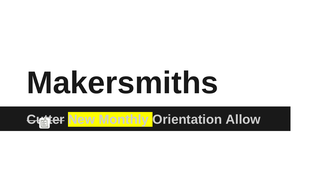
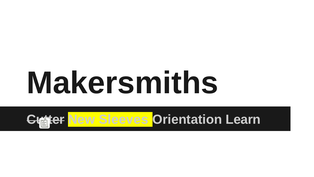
Monthly: Monthly -> Sleeves
Allow: Allow -> Learn
